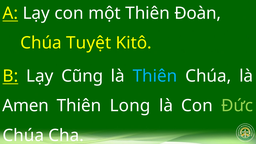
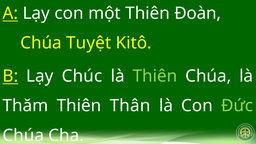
Cũng: Cũng -> Chúc
Thiên at (155, 76) colour: light blue -> light green
Amen: Amen -> Thăm
Long: Long -> Thân
